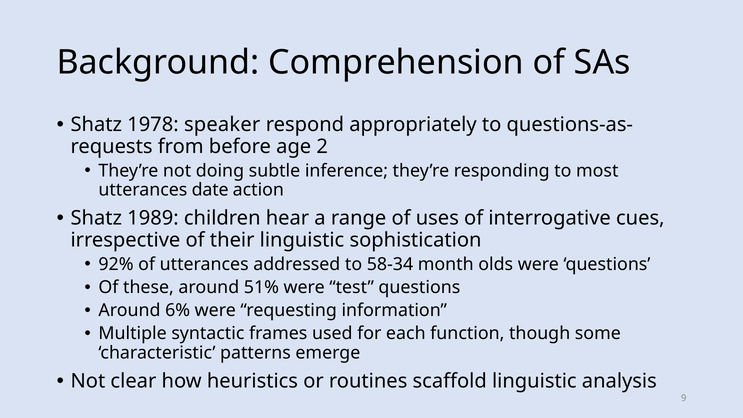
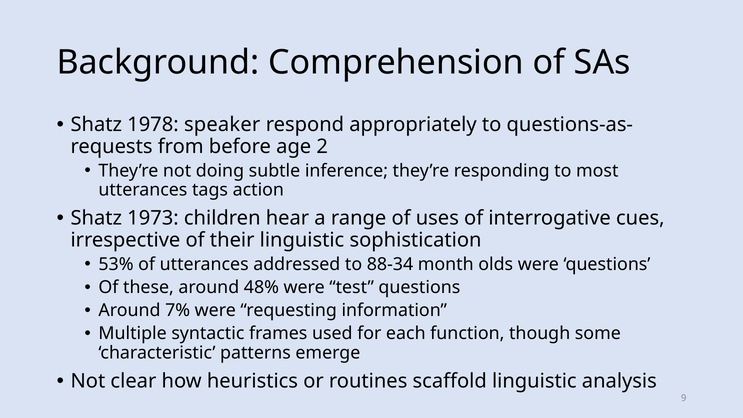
date: date -> tags
1989: 1989 -> 1973
92%: 92% -> 53%
58-34: 58-34 -> 88-34
51%: 51% -> 48%
6%: 6% -> 7%
